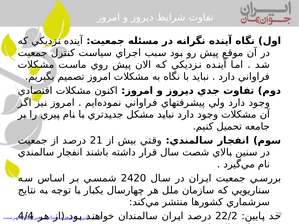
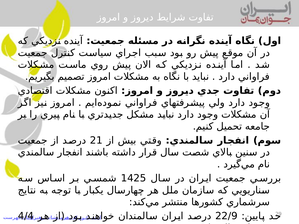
2420: 2420 -> 1425
22/2: 22/2 -> 22/9
